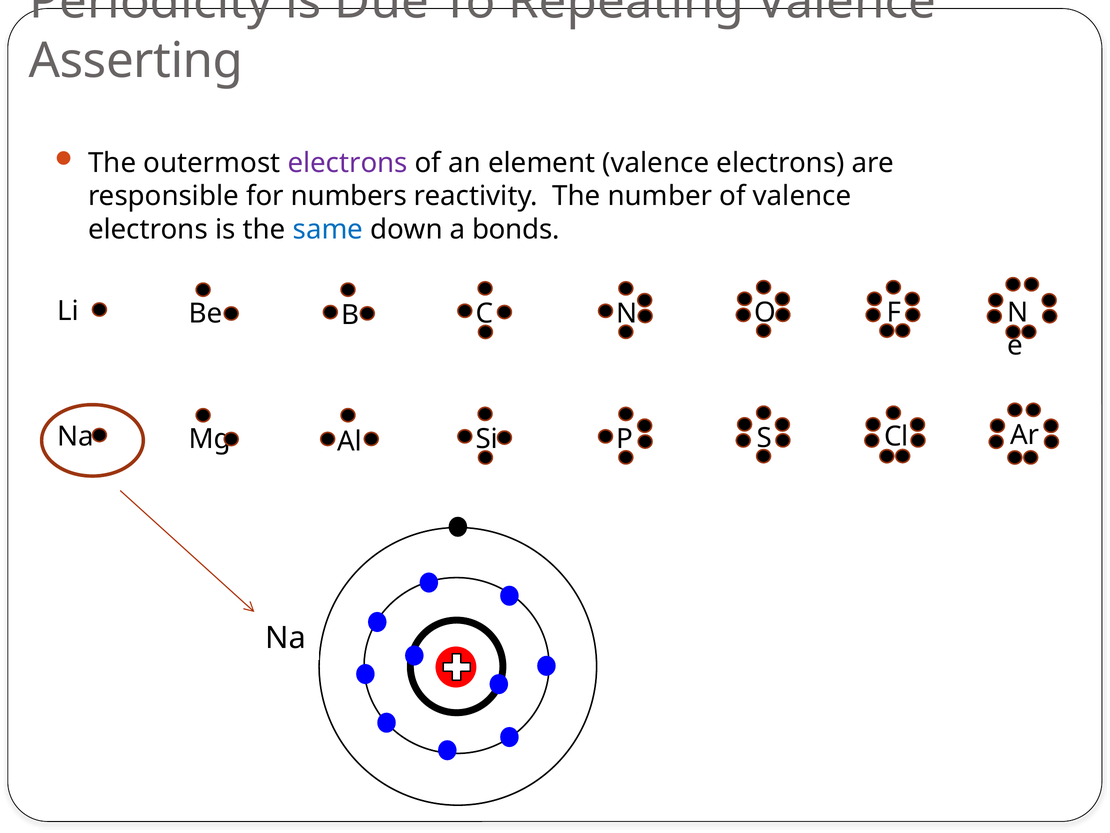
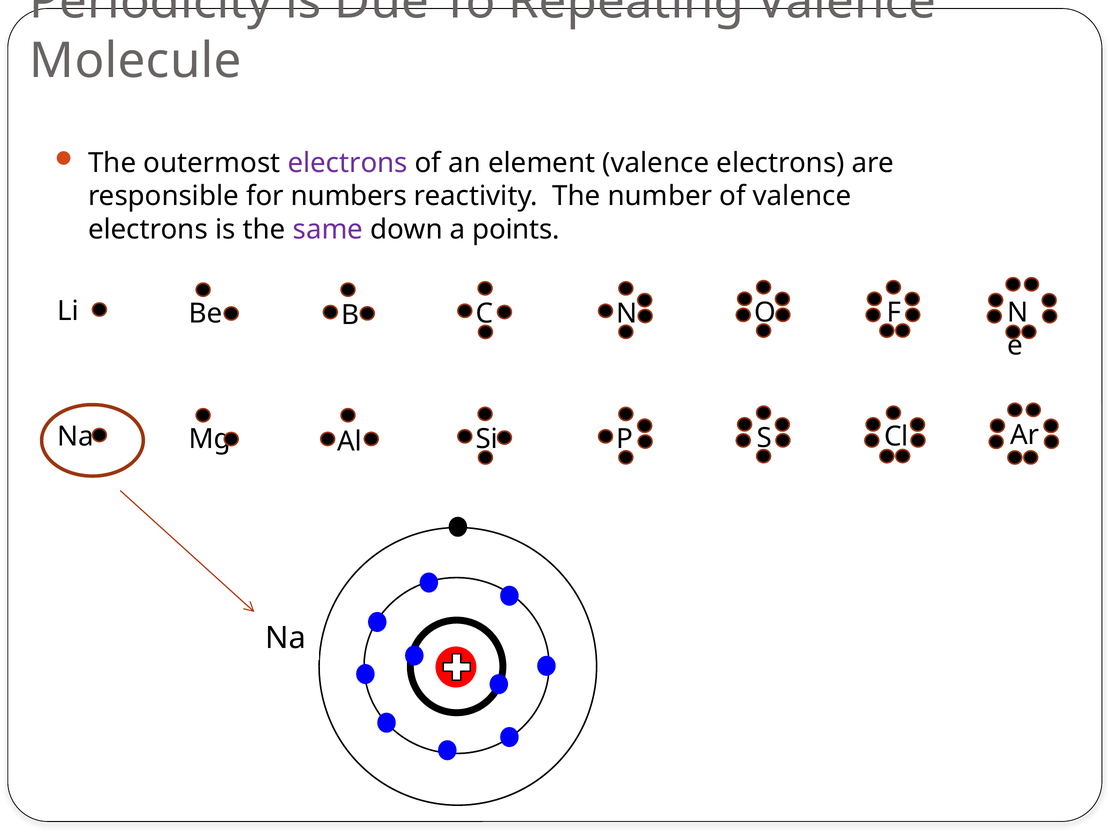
Asserting: Asserting -> Molecule
same colour: blue -> purple
bonds: bonds -> points
